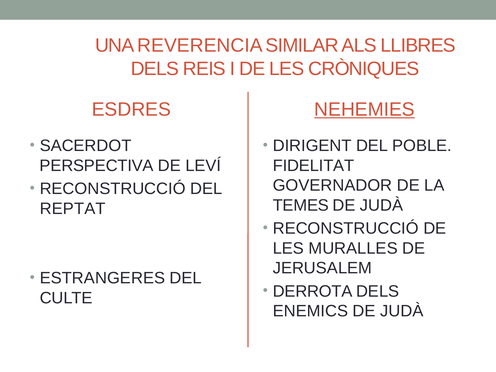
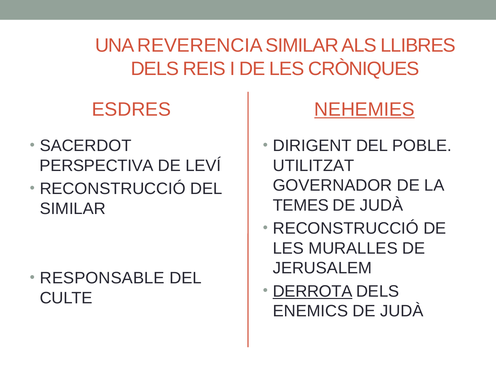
FIDELITAT: FIDELITAT -> UTILITZAT
REPTAT at (73, 209): REPTAT -> SIMILAR
ESTRANGERES: ESTRANGERES -> RESPONSABLE
DERROTA underline: none -> present
